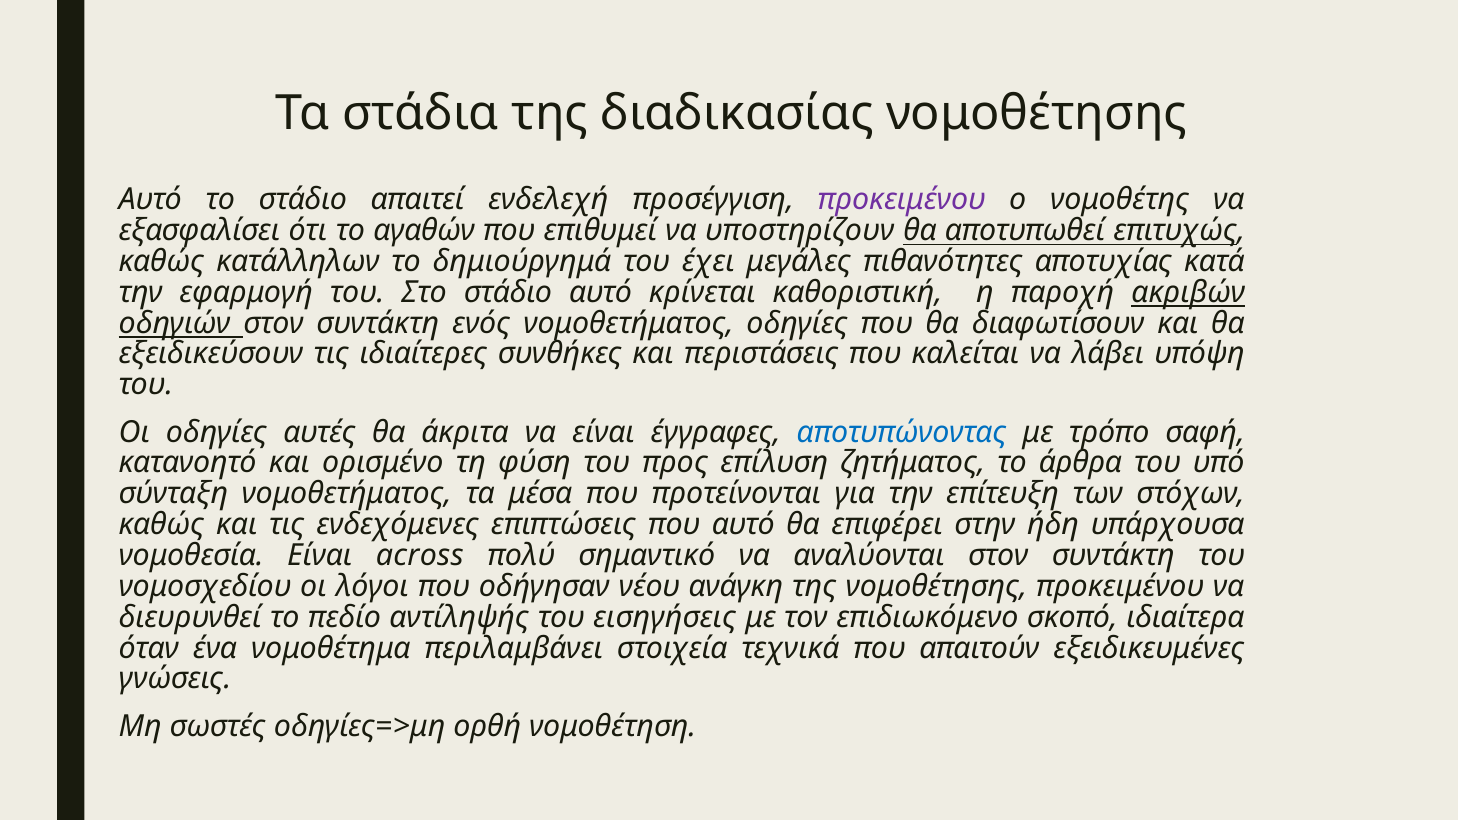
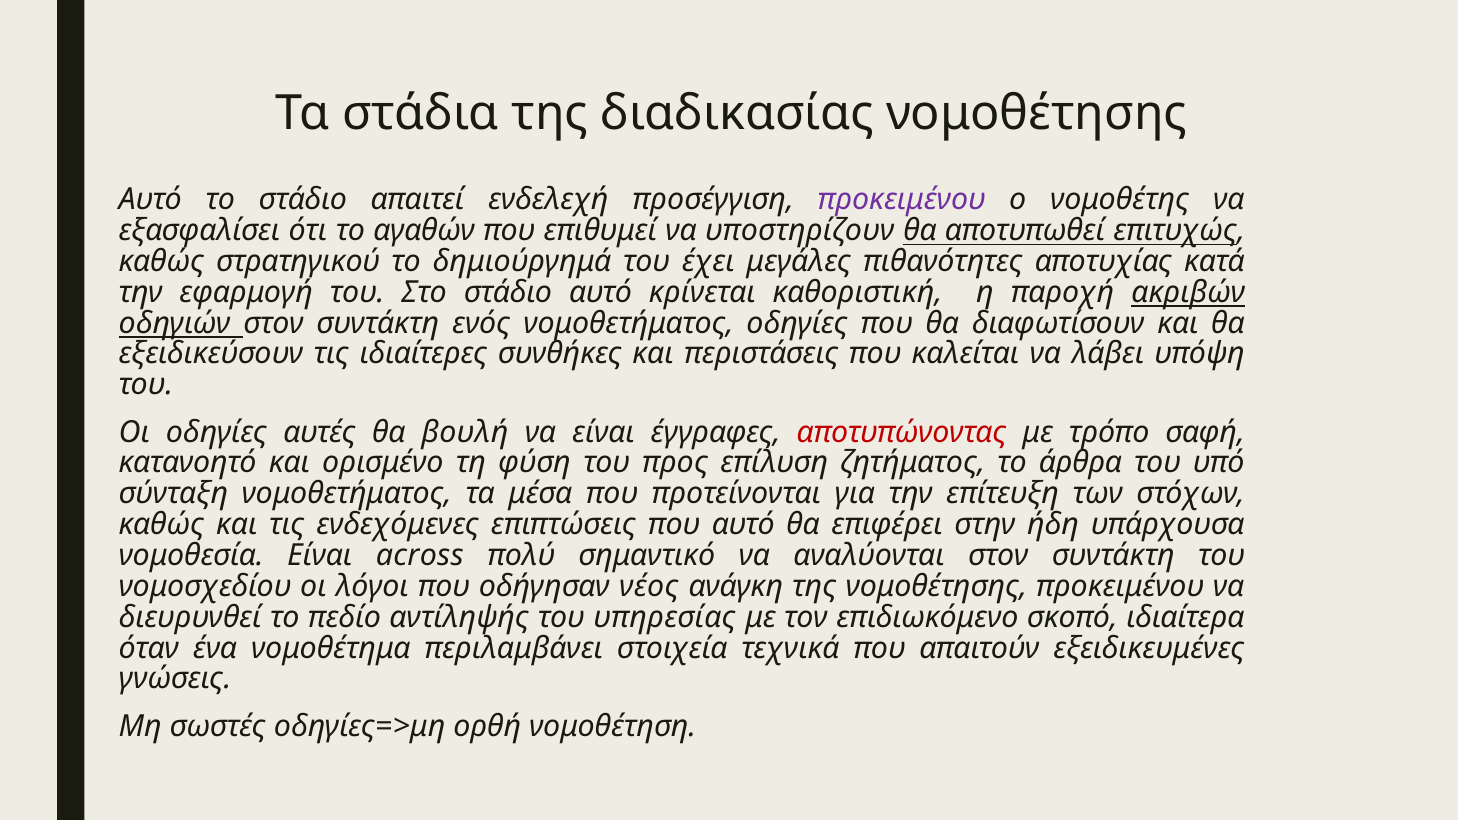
κατάλληλων: κατάλληλων -> στρατηγικού
άκριτα: άκριτα -> βουλή
αποτυπώνοντας colour: blue -> red
νέου: νέου -> νέος
εισηγήσεις: εισηγήσεις -> υπηρεσίας
